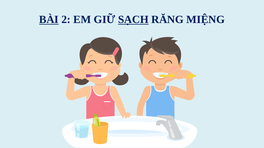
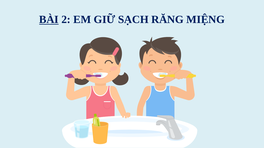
SẠCH underline: present -> none
